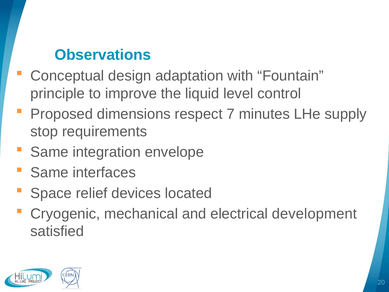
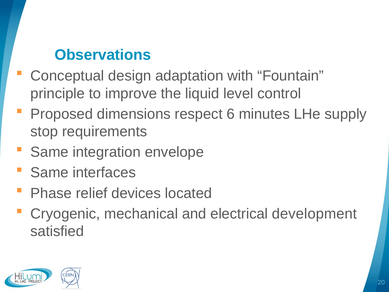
7: 7 -> 6
Space: Space -> Phase
